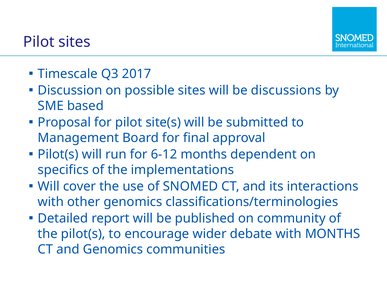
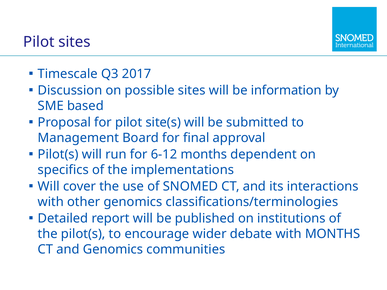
discussions: discussions -> information
community: community -> institutions
